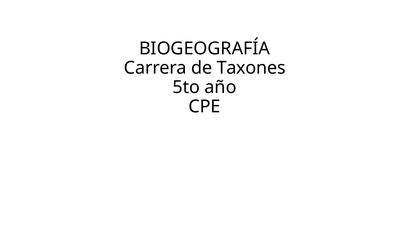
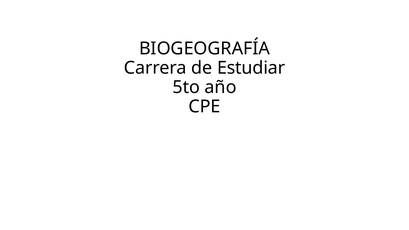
Taxones: Taxones -> Estudiar
